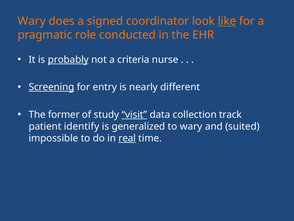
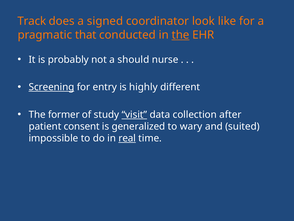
Wary at (32, 21): Wary -> Track
like underline: present -> none
role: role -> that
the at (181, 35) underline: none -> present
probably underline: present -> none
criteria: criteria -> should
nearly: nearly -> highly
track: track -> after
identify: identify -> consent
